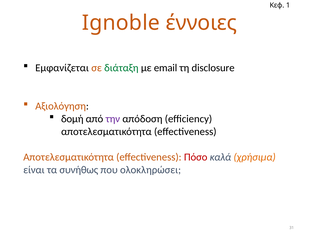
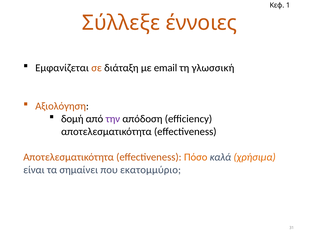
Ignoble: Ignoble -> Σύλλεξε
διάταξη colour: green -> black
disclosure: disclosure -> γλωσσική
Πόσο colour: red -> orange
συνήθως: συνήθως -> σημαίνει
ολοκληρώσει: ολοκληρώσει -> εκατομμύριο
